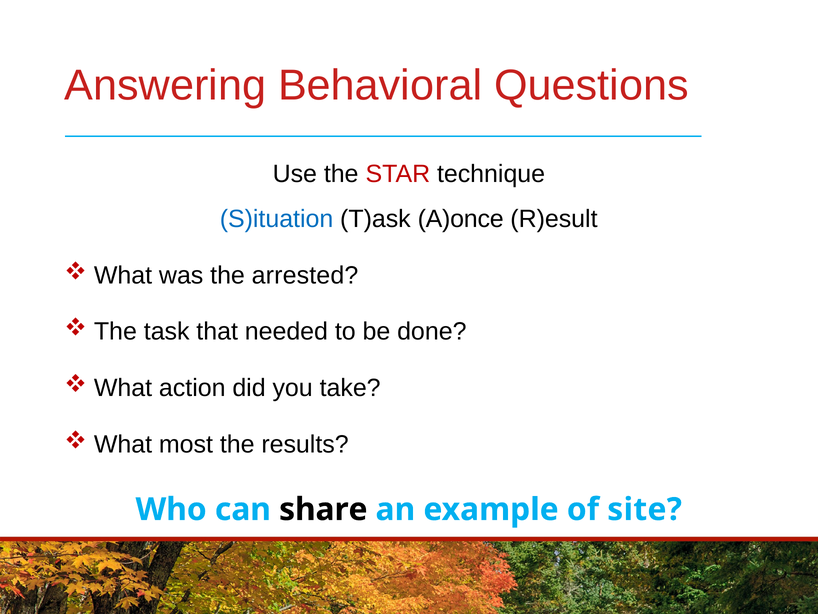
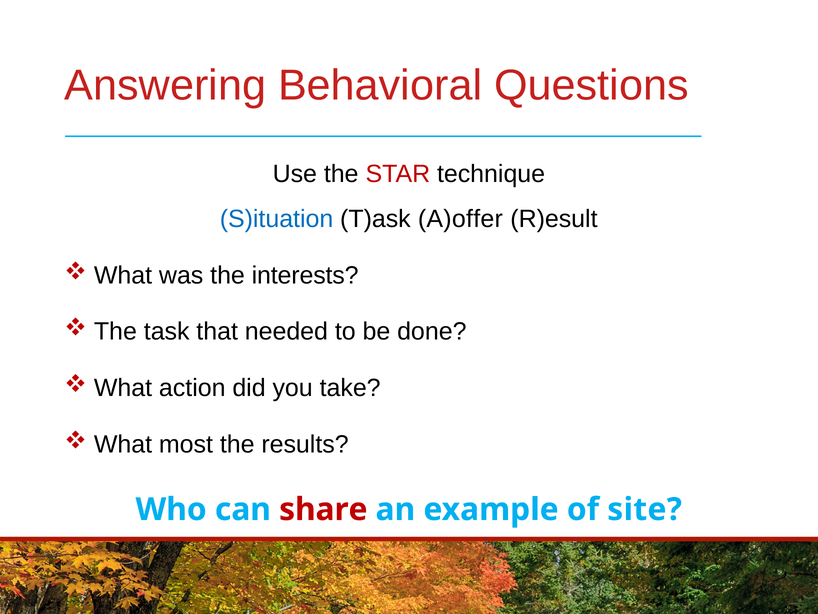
A)once: A)once -> A)offer
arrested: arrested -> interests
share colour: black -> red
